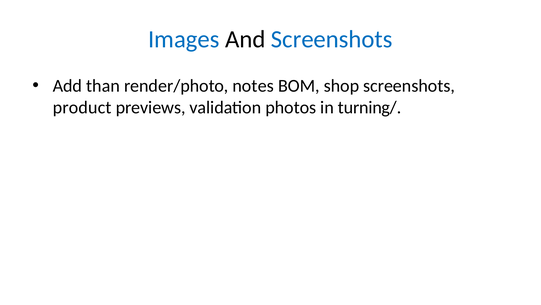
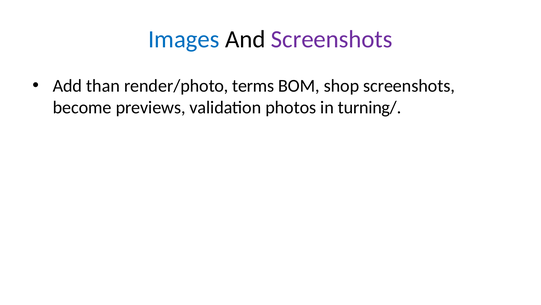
Screenshots at (332, 39) colour: blue -> purple
notes: notes -> terms
product: product -> become
